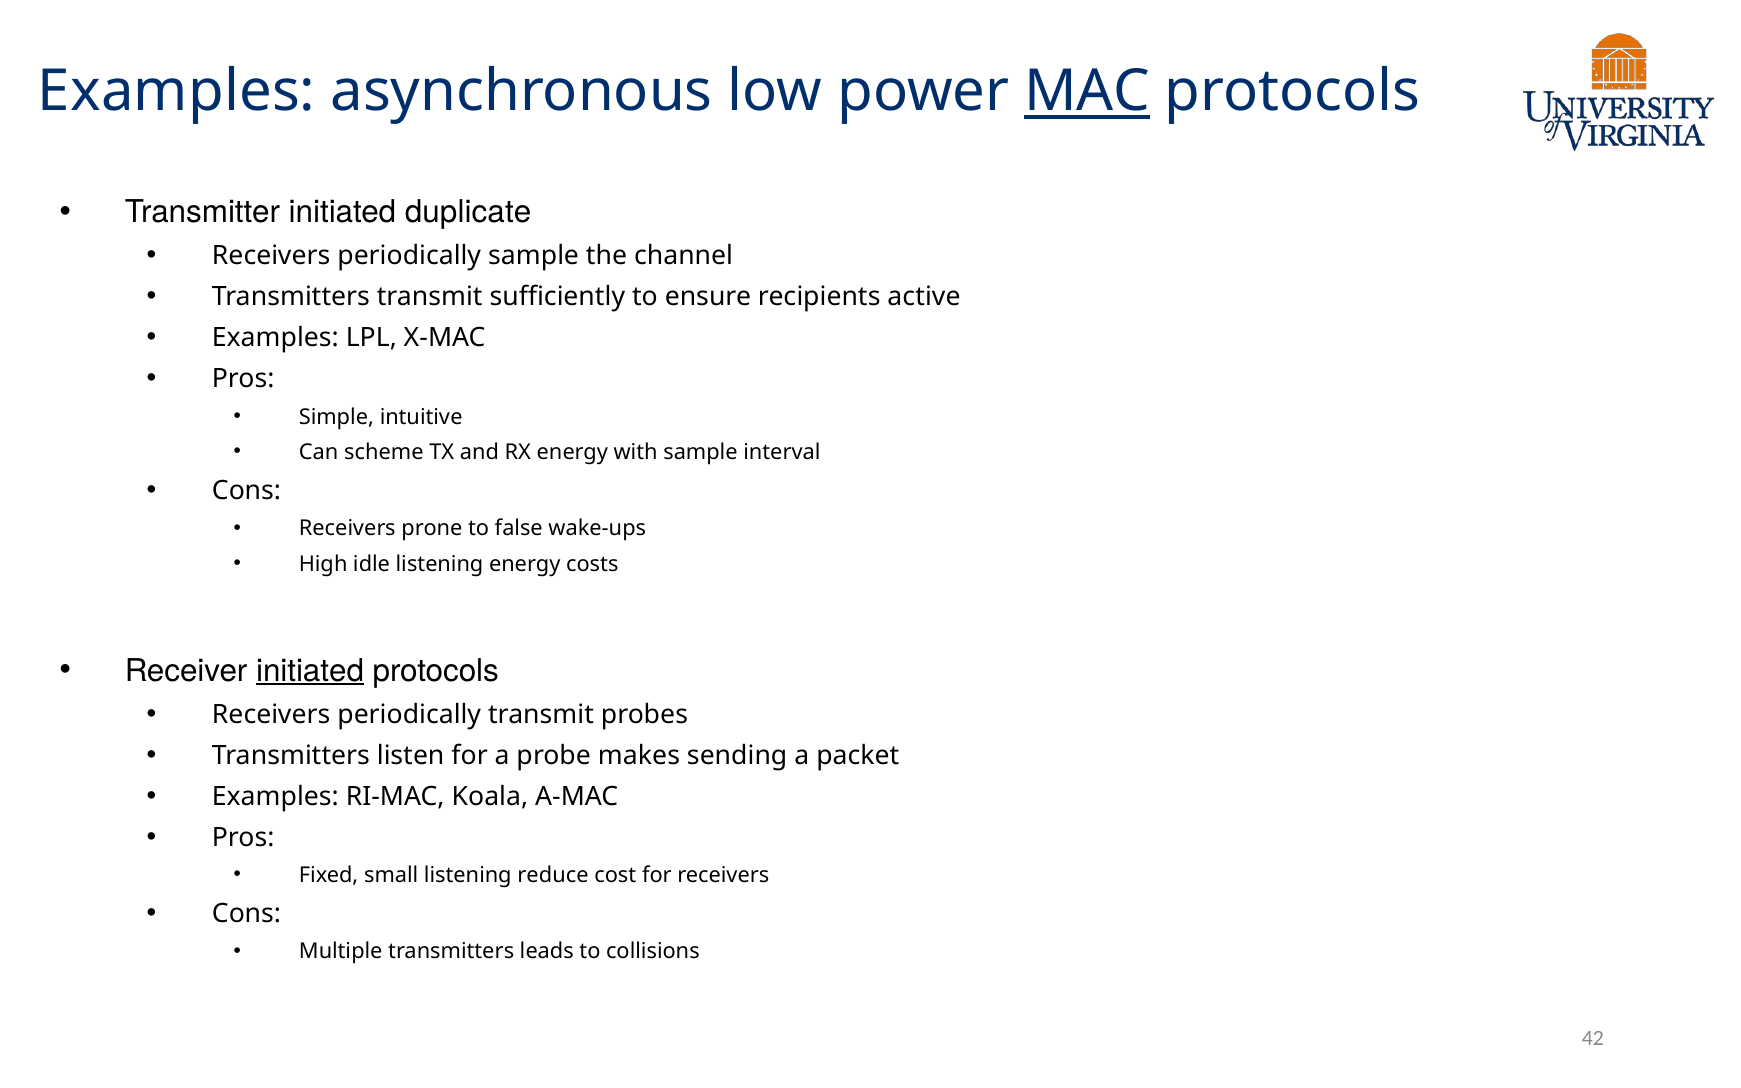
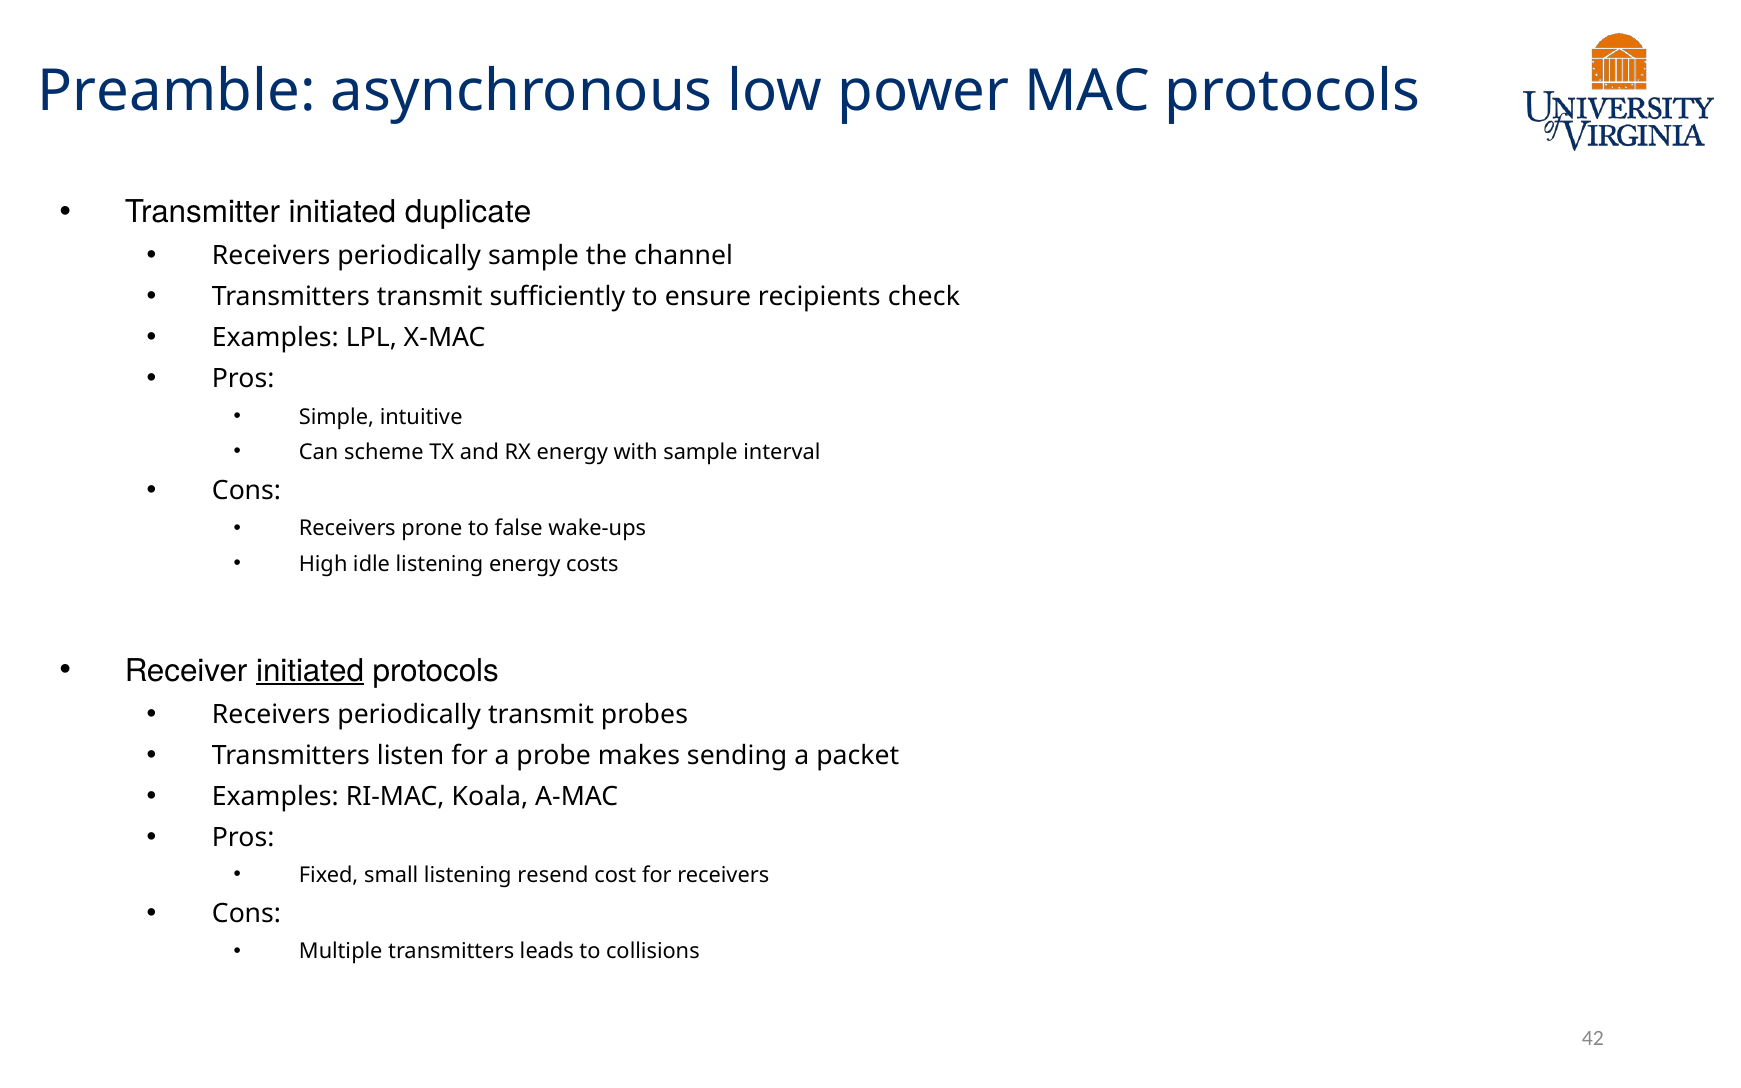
Examples at (177, 92): Examples -> Preamble
MAC underline: present -> none
active: active -> check
reduce: reduce -> resend
